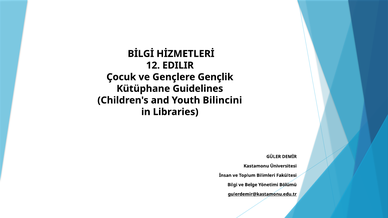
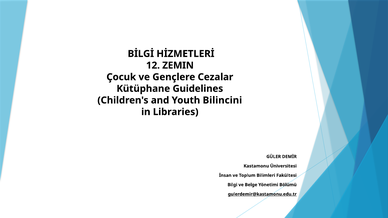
EDILIR: EDILIR -> ZEMIN
Gençlik: Gençlik -> Cezalar
